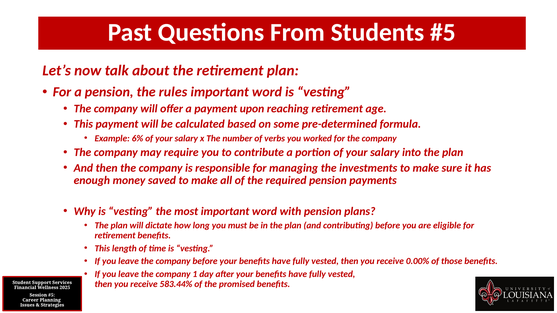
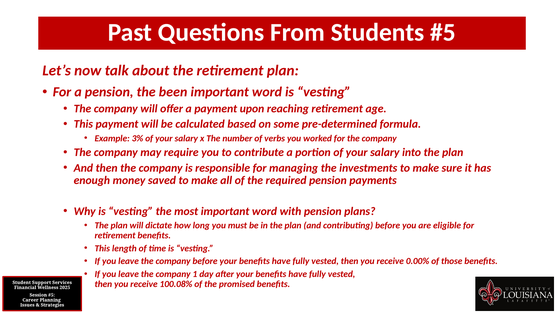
rules: rules -> been
6%: 6% -> 3%
583.44%: 583.44% -> 100.08%
